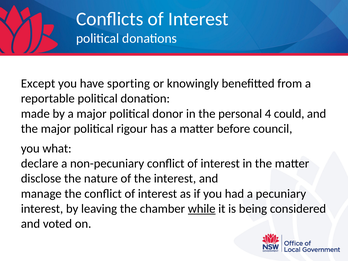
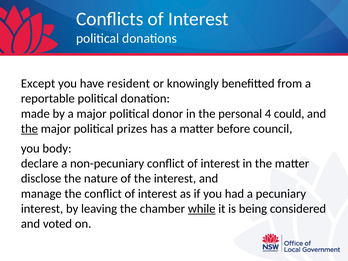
sporting: sporting -> resident
the at (29, 129) underline: none -> present
rigour: rigour -> prizes
what: what -> body
